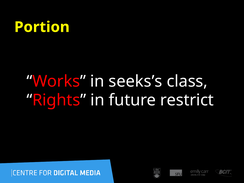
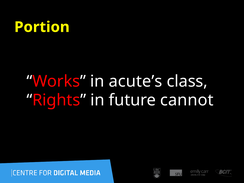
seeks’s: seeks’s -> acute’s
restrict: restrict -> cannot
